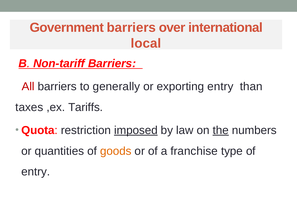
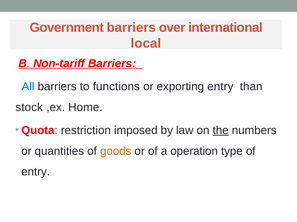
All colour: red -> blue
generally: generally -> functions
taxes: taxes -> stock
Tariffs: Tariffs -> Home
imposed underline: present -> none
franchise: franchise -> operation
